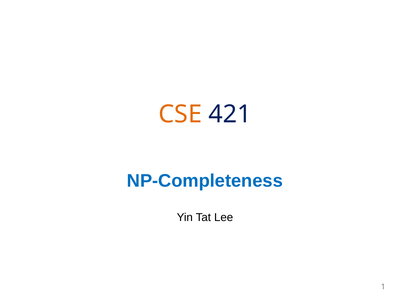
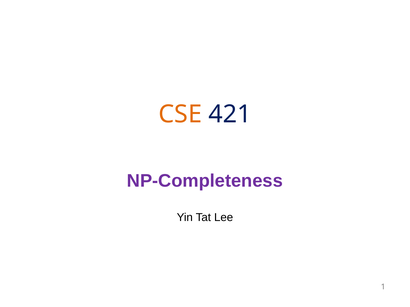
NP-Completeness colour: blue -> purple
